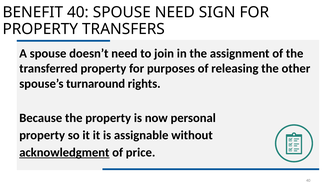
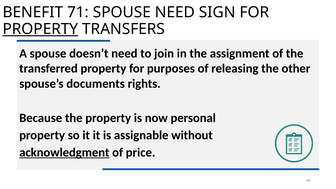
BENEFIT 40: 40 -> 71
PROPERTY at (40, 29) underline: none -> present
turnaround: turnaround -> documents
